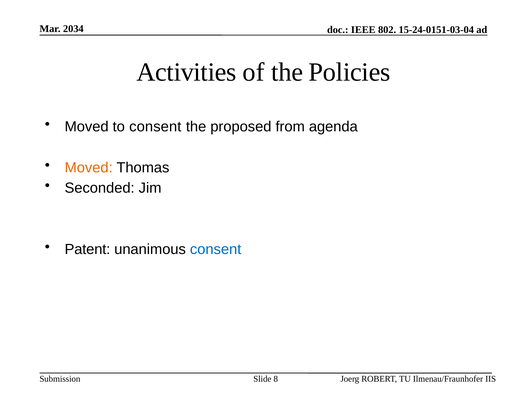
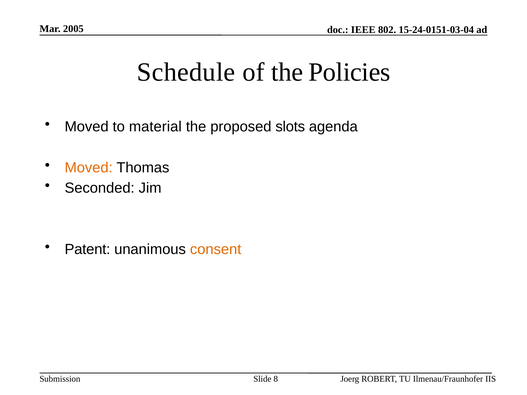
2034: 2034 -> 2005
Activities: Activities -> Schedule
to consent: consent -> material
from: from -> slots
consent at (216, 250) colour: blue -> orange
